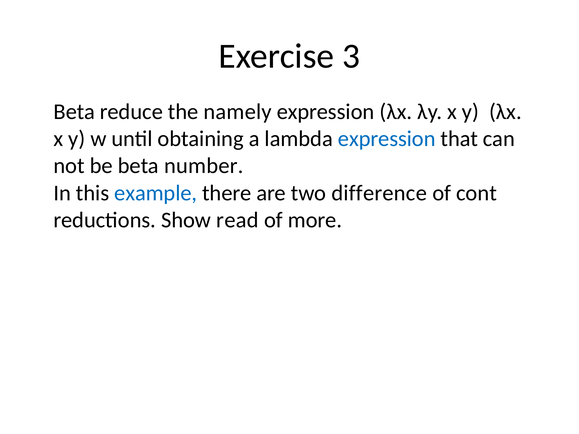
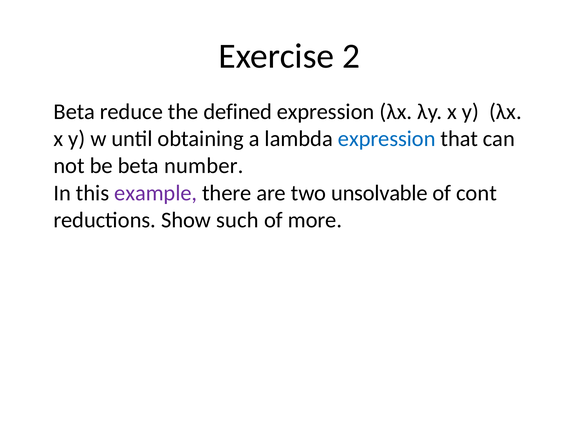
3: 3 -> 2
namely: namely -> defined
example colour: blue -> purple
difference: difference -> unsolvable
read: read -> such
